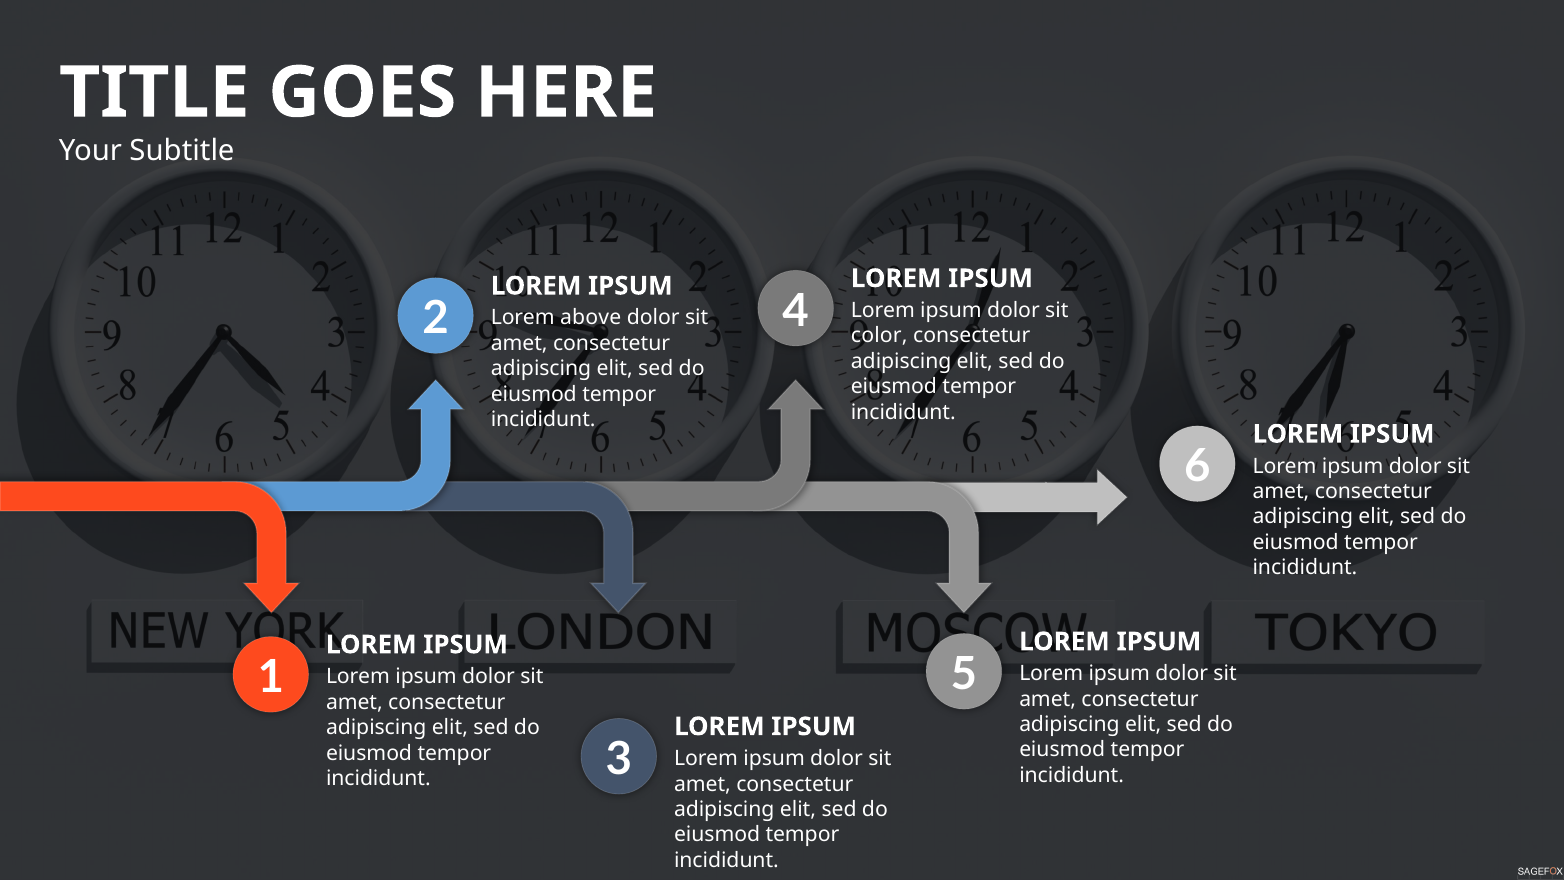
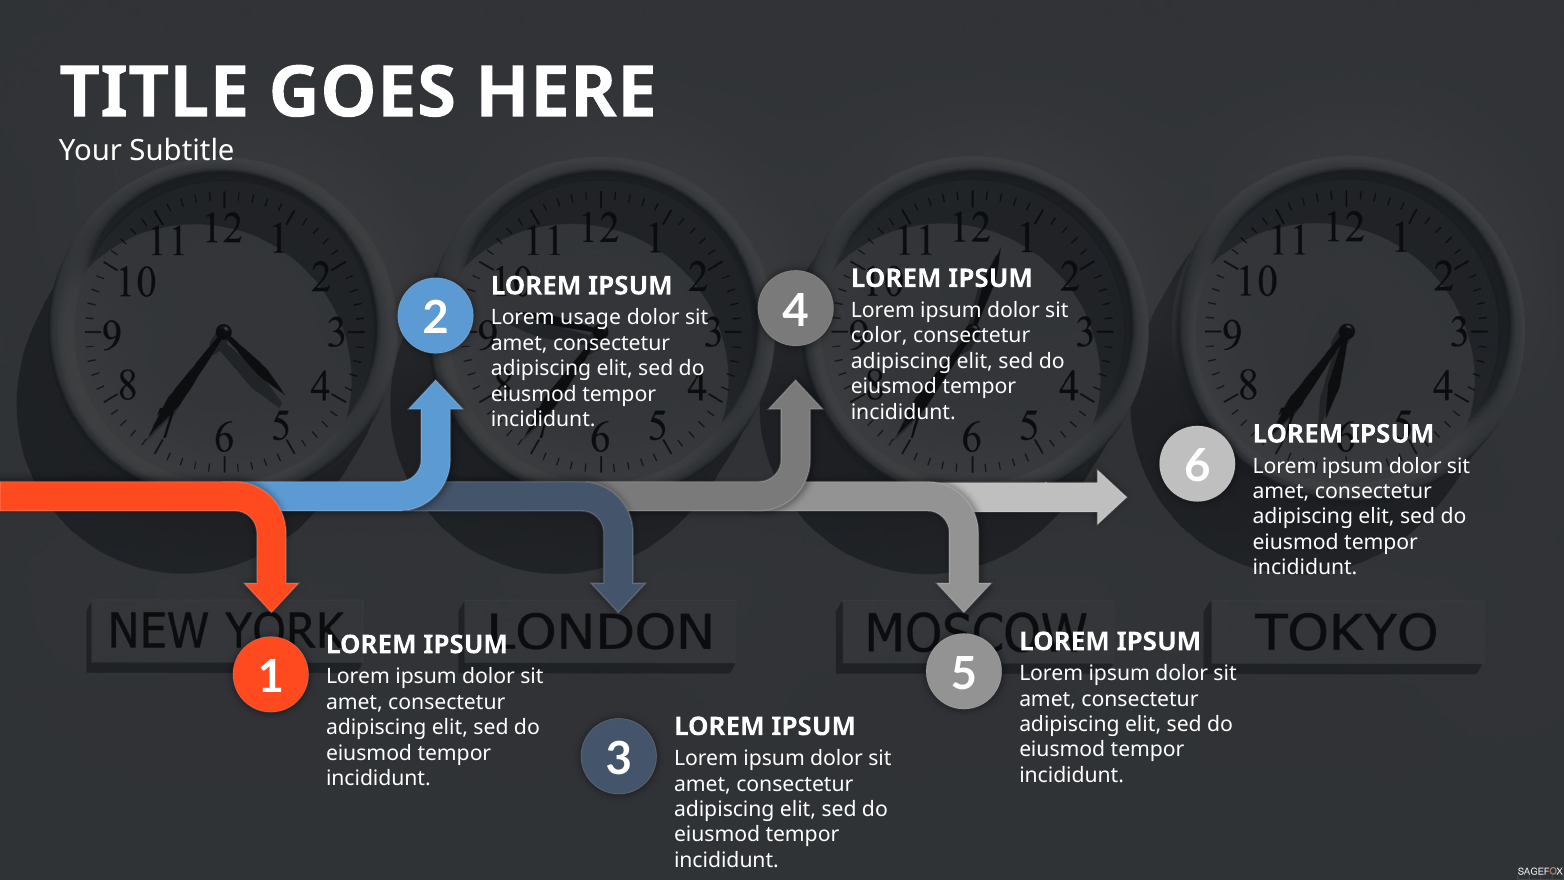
above: above -> usage
